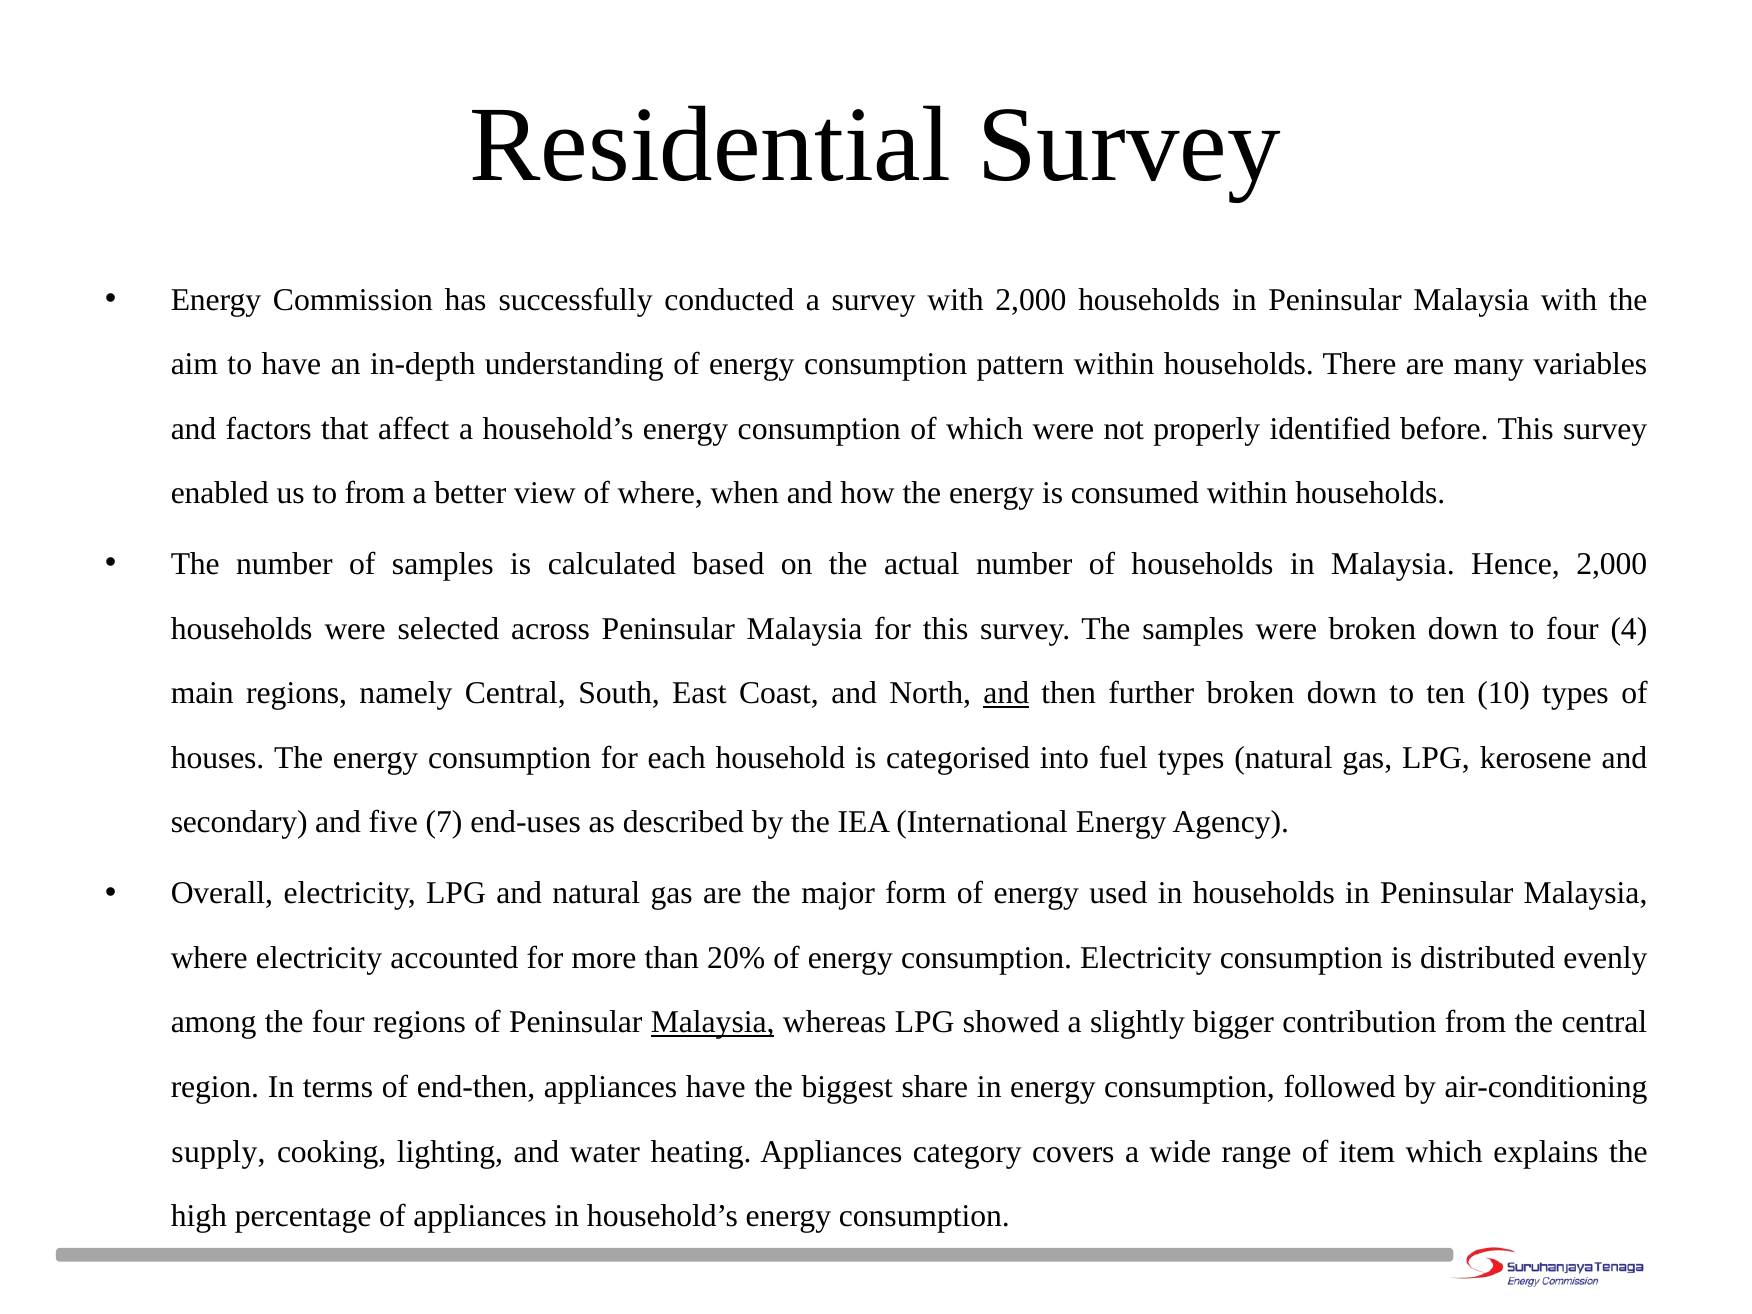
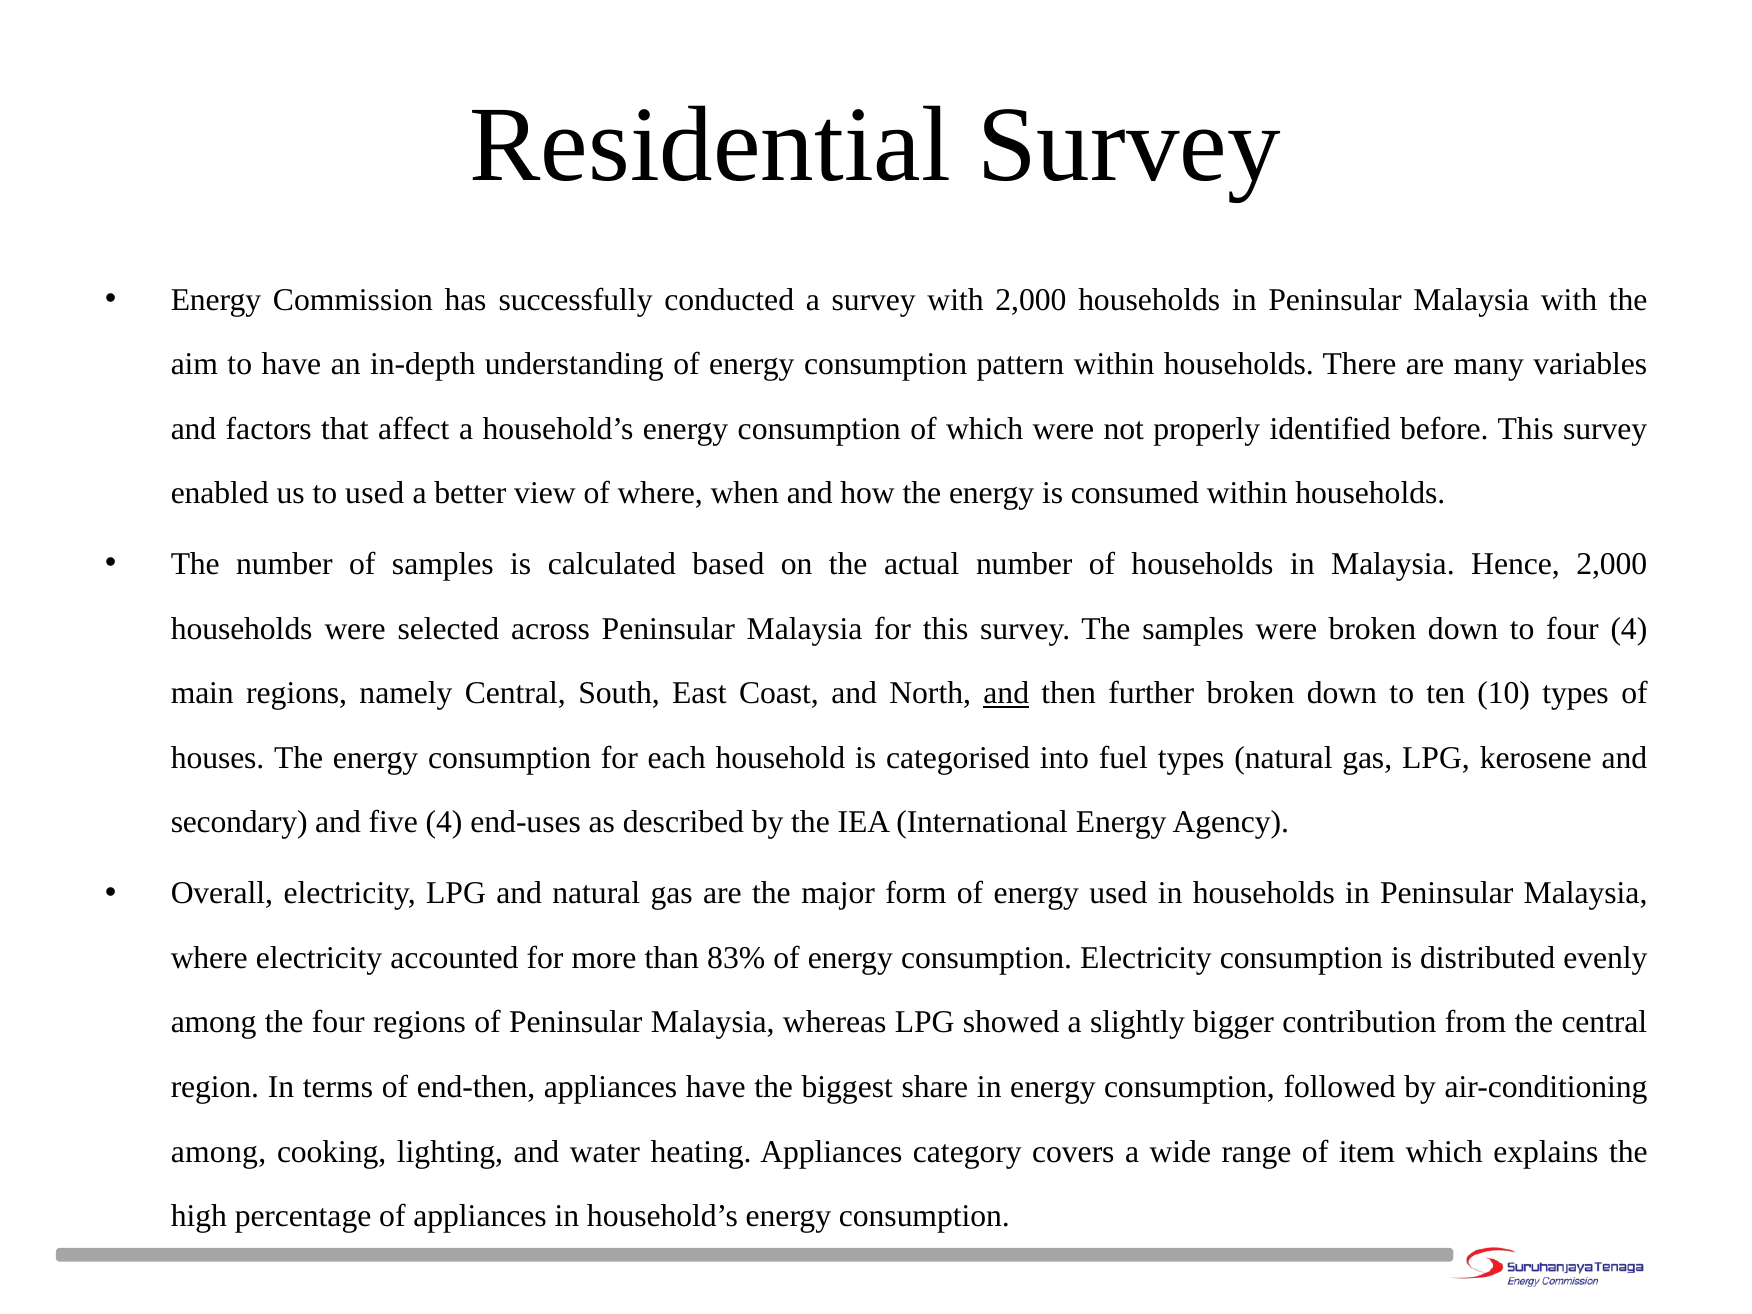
to from: from -> used
five 7: 7 -> 4
20%: 20% -> 83%
Malaysia at (713, 1022) underline: present -> none
supply at (218, 1152): supply -> among
